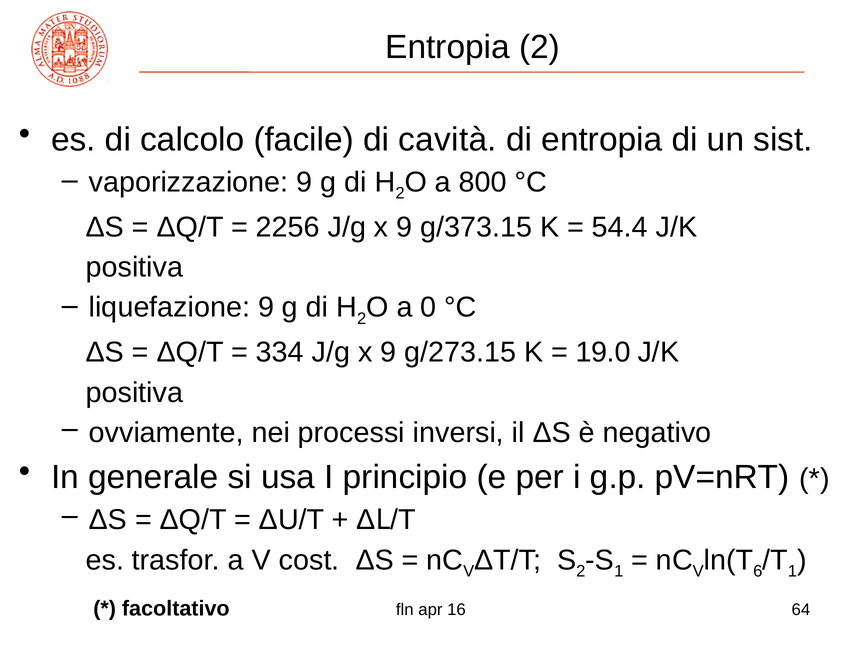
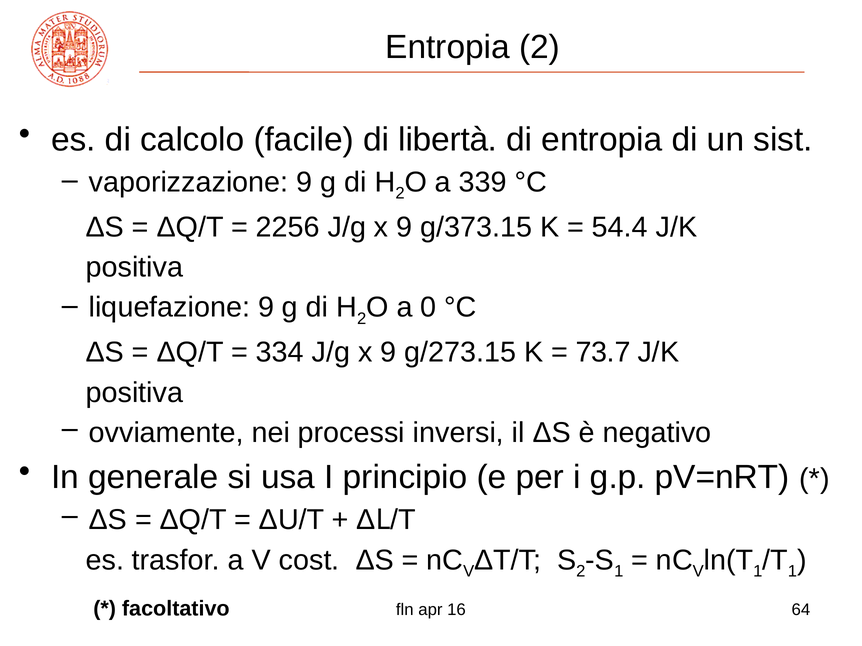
cavità: cavità -> libertà
800: 800 -> 339
19.0: 19.0 -> 73.7
6 at (758, 572): 6 -> 1
